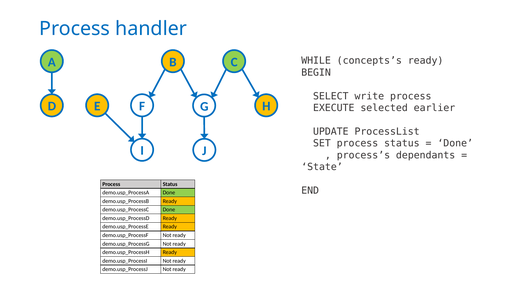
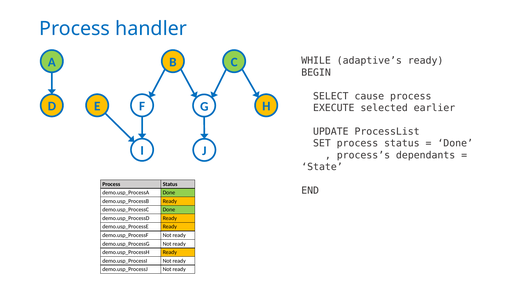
concepts’s: concepts’s -> adaptive’s
write: write -> cause
